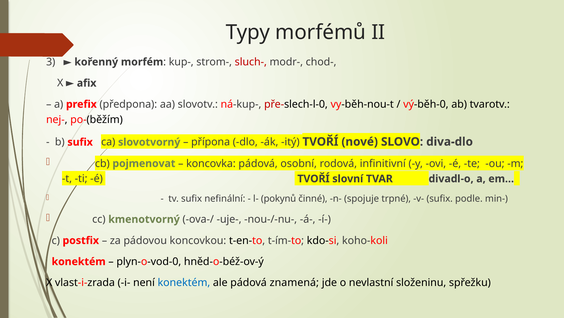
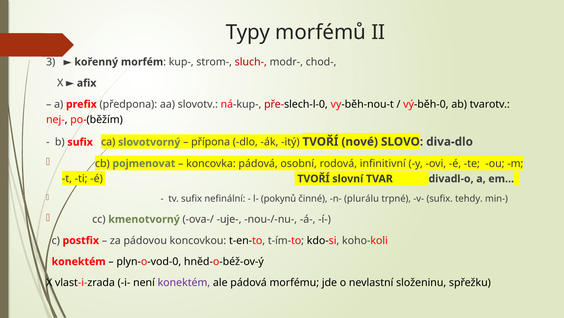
spojuje: spojuje -> plurálu
podle: podle -> tehdy
konektém at (184, 282) colour: blue -> purple
znamená: znamená -> morfému
